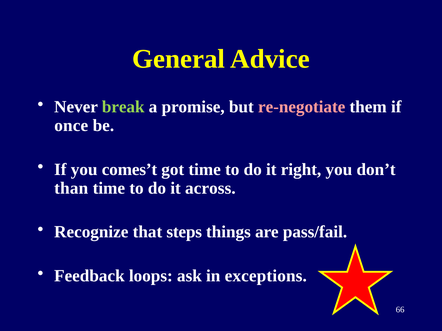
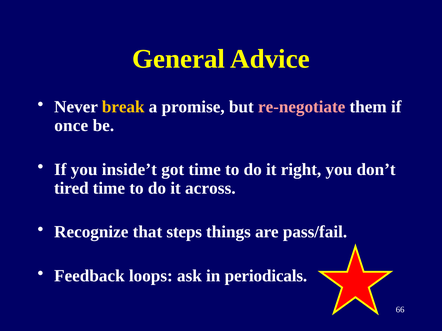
break colour: light green -> yellow
comes’t: comes’t -> inside’t
than: than -> tired
exceptions: exceptions -> periodicals
